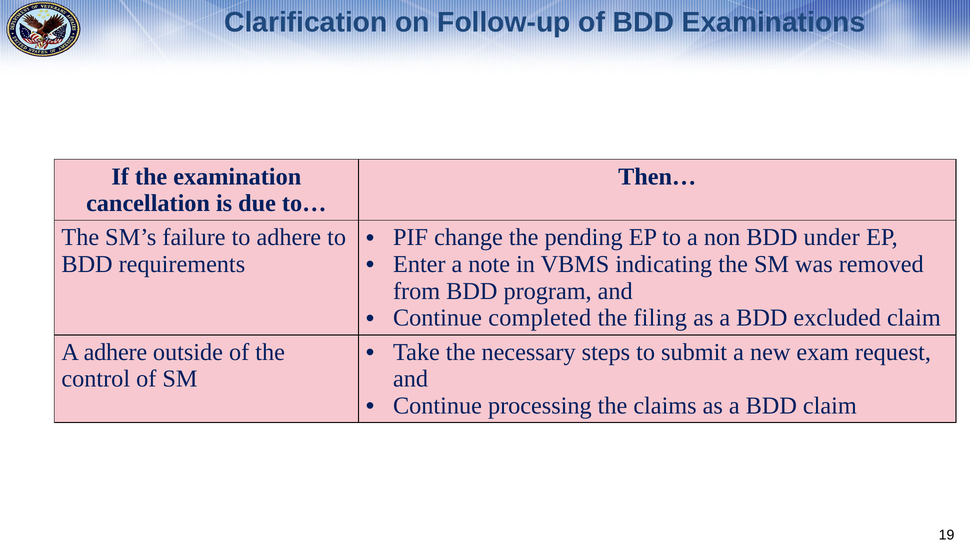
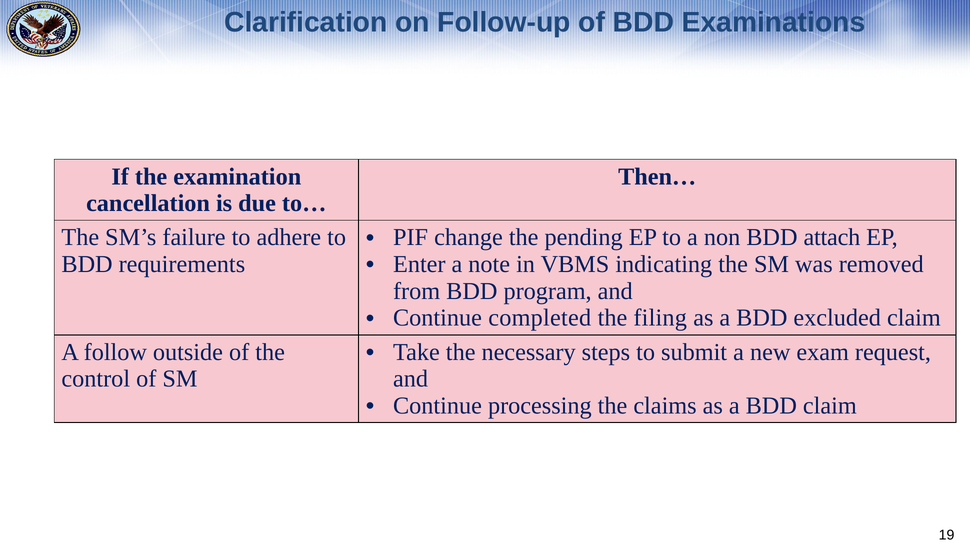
under: under -> attach
A adhere: adhere -> follow
